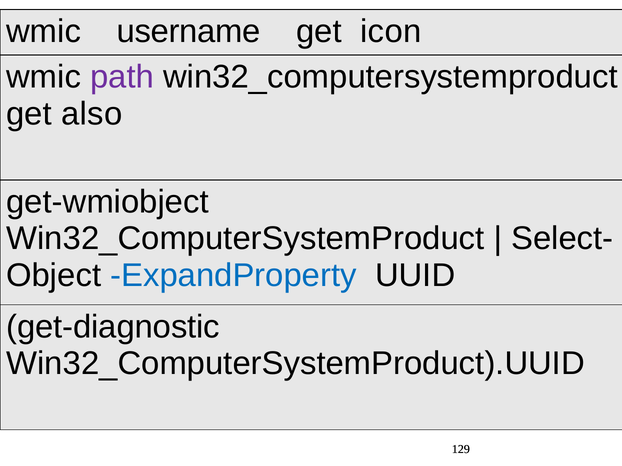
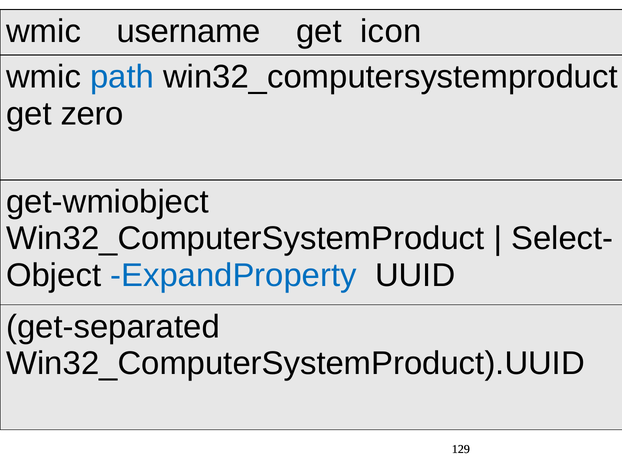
path colour: purple -> blue
also: also -> zero
get-diagnostic: get-diagnostic -> get-separated
